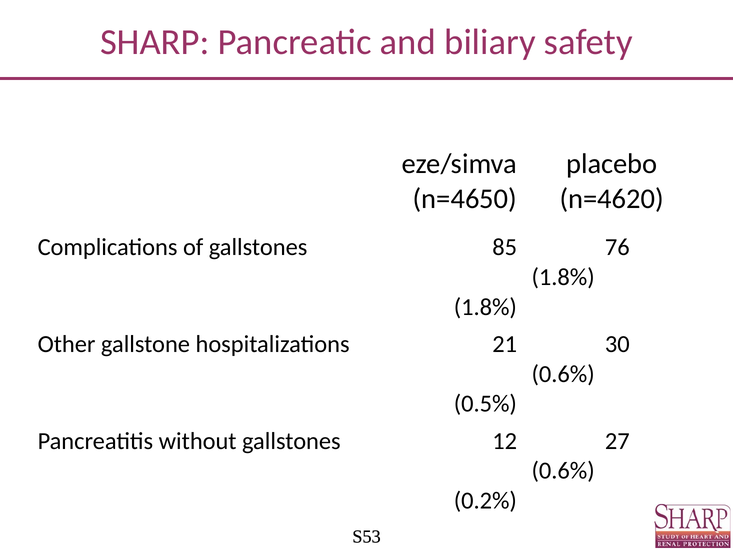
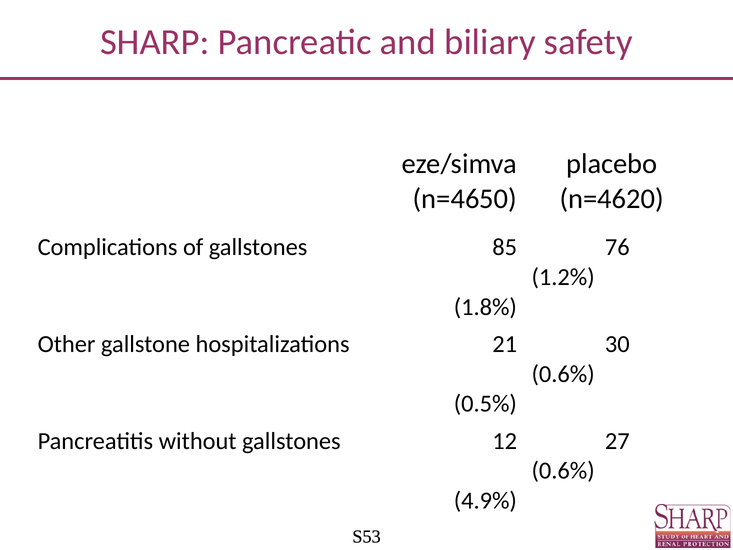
1.8% at (563, 277): 1.8% -> 1.2%
0.2%: 0.2% -> 4.9%
